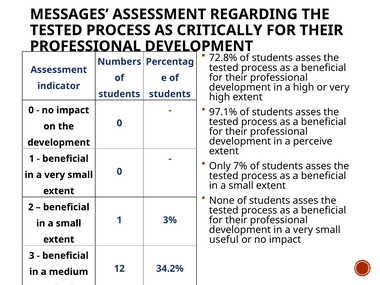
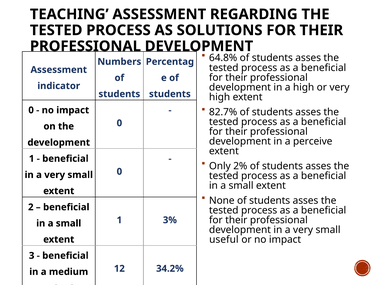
MESSAGES: MESSAGES -> TEACHING
CRITICALLY: CRITICALLY -> SOLUTIONS
72.8%: 72.8% -> 64.8%
97.1%: 97.1% -> 82.7%
7%: 7% -> 2%
